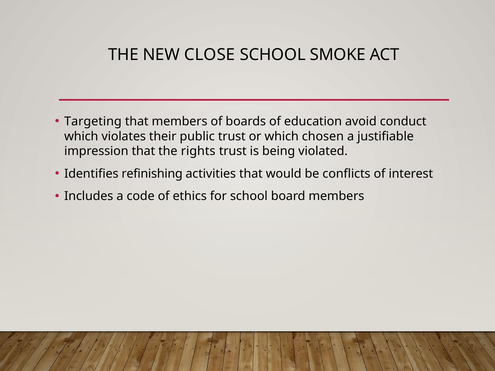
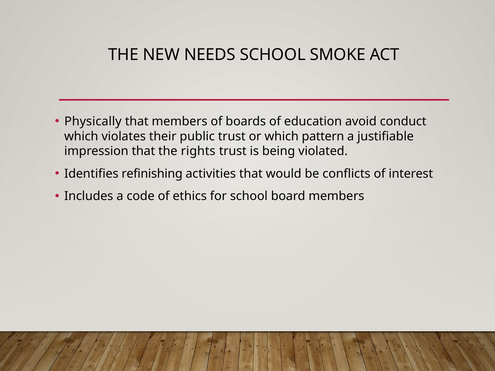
CLOSE: CLOSE -> NEEDS
Targeting: Targeting -> Physically
chosen: chosen -> pattern
